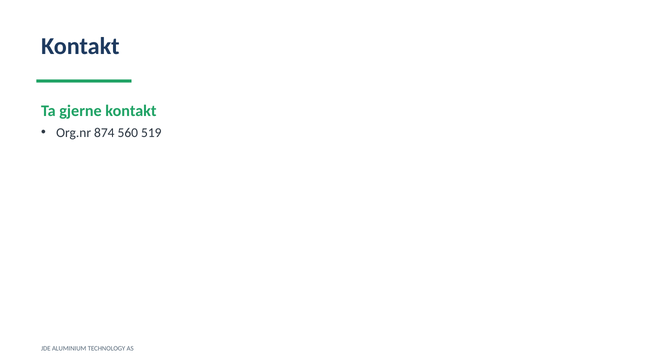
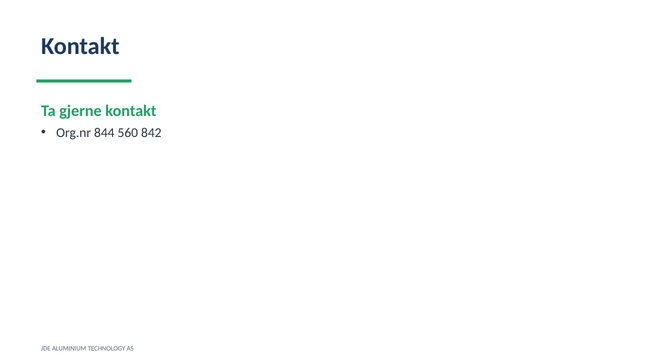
874: 874 -> 844
519: 519 -> 842
